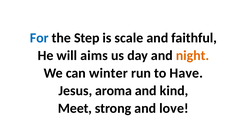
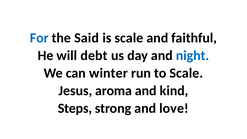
Step: Step -> Said
aims: aims -> debt
night colour: orange -> blue
to Have: Have -> Scale
Meet: Meet -> Steps
